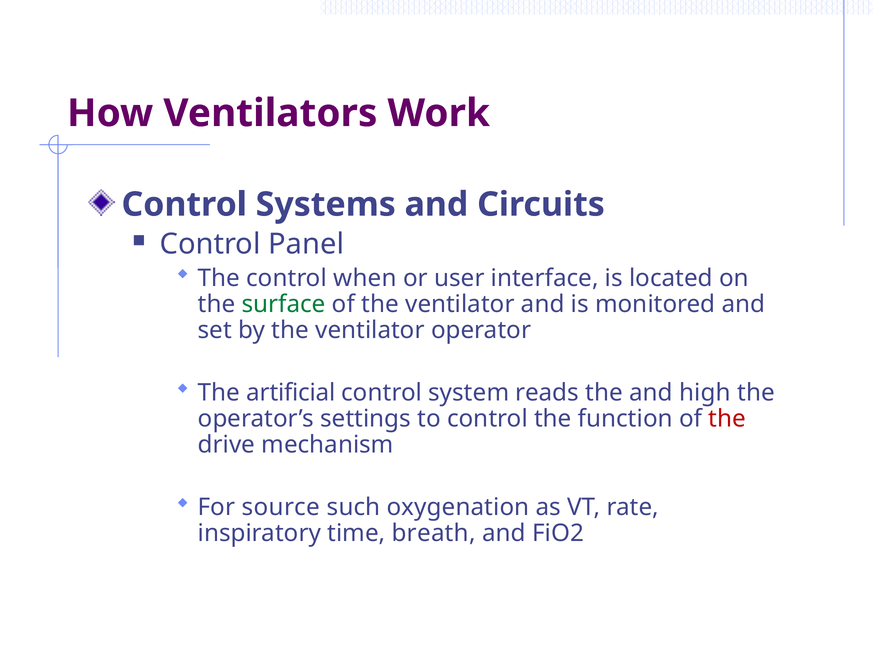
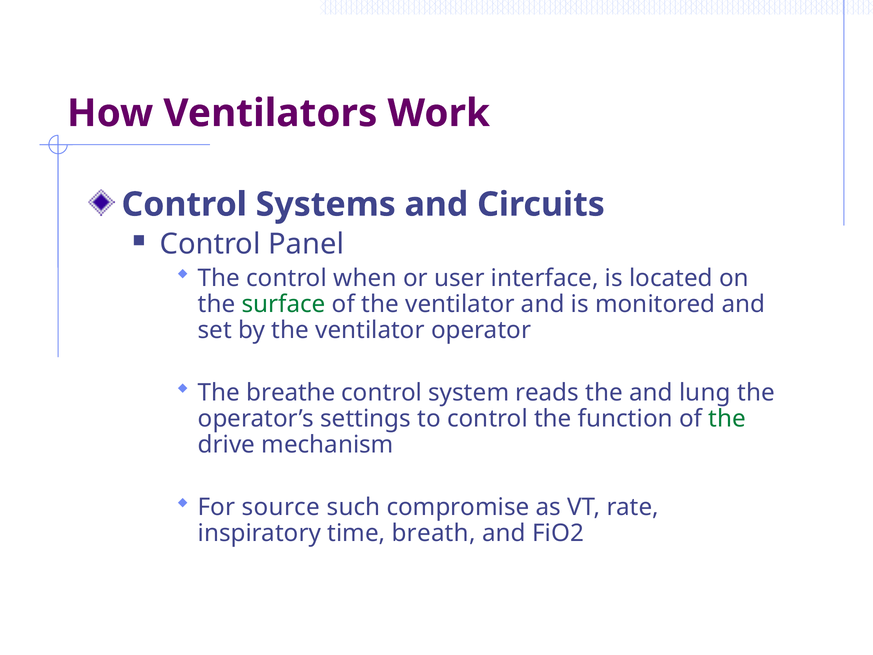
artificial: artificial -> breathe
high: high -> lung
the at (727, 419) colour: red -> green
oxygenation: oxygenation -> compromise
